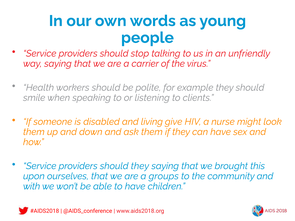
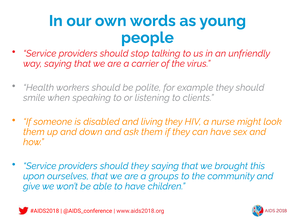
living give: give -> they
with: with -> give
